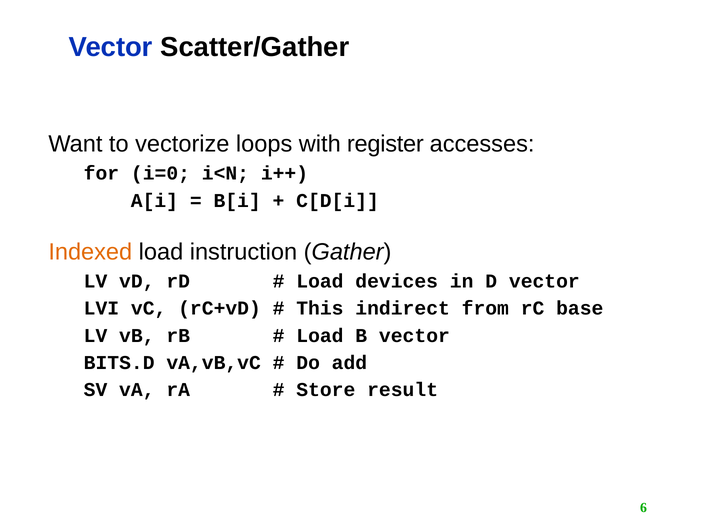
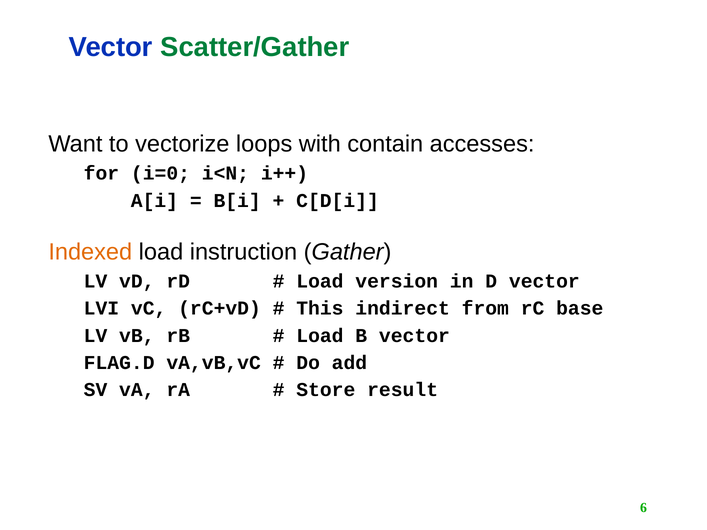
Scatter/Gather colour: black -> green
register: register -> contain
devices: devices -> version
BITS.D: BITS.D -> FLAG.D
